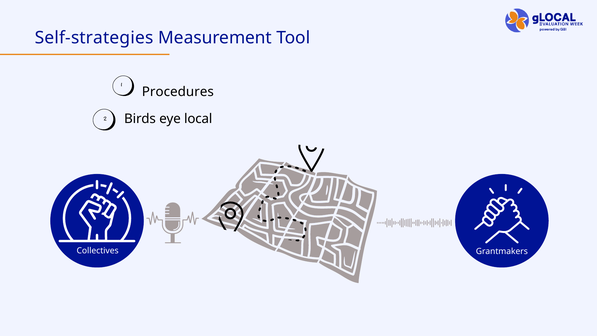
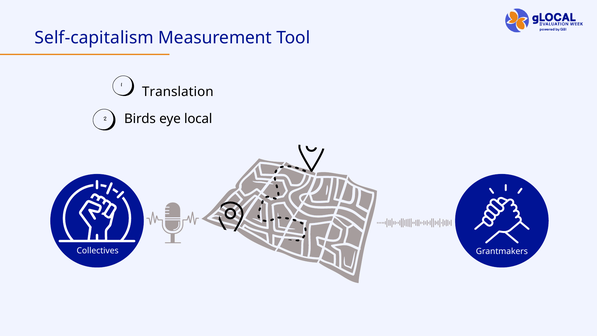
Self-strategies: Self-strategies -> Self-capitalism
Procedures: Procedures -> Translation
